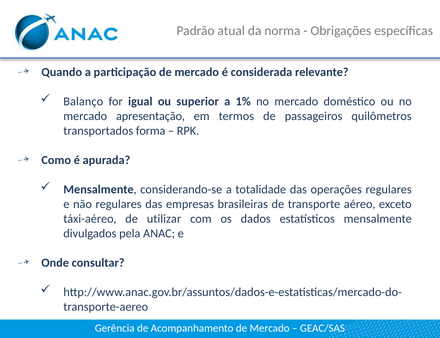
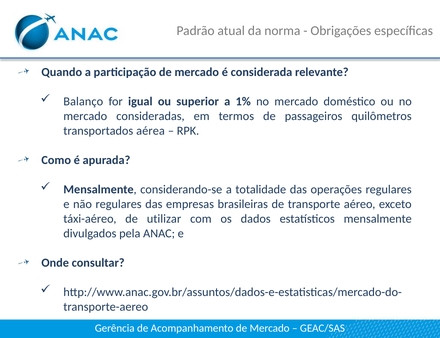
apresentação: apresentação -> consideradas
forma: forma -> aérea
